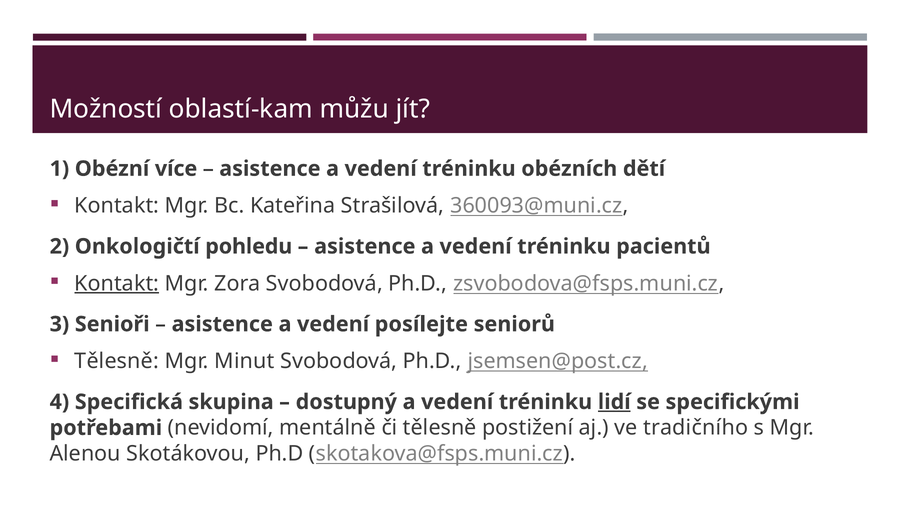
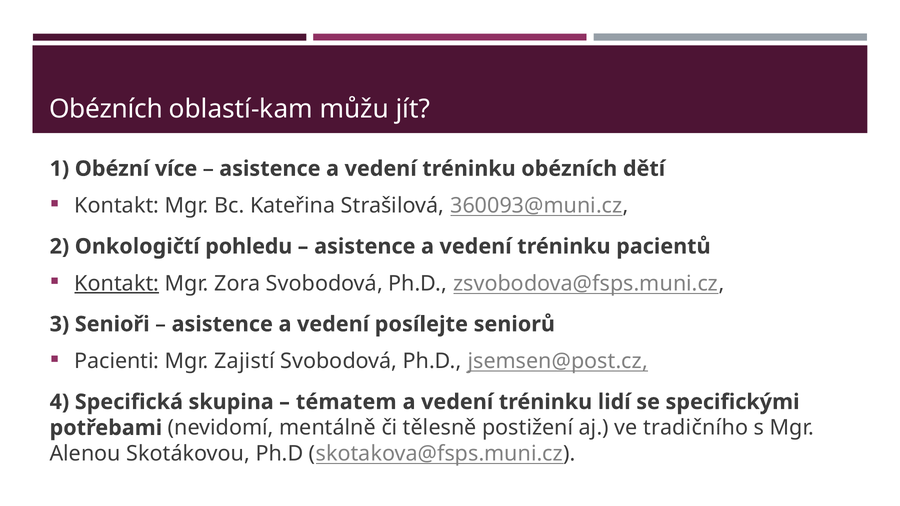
Možností at (106, 109): Možností -> Obézních
Tělesně at (117, 362): Tělesně -> Pacienti
Minut: Minut -> Zajistí
dostupný: dostupný -> tématem
lidí underline: present -> none
